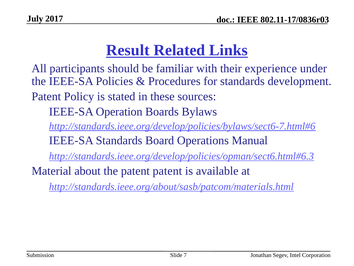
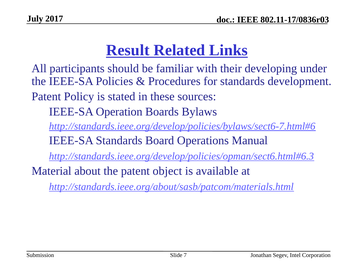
experience: experience -> developing
patent patent: patent -> object
